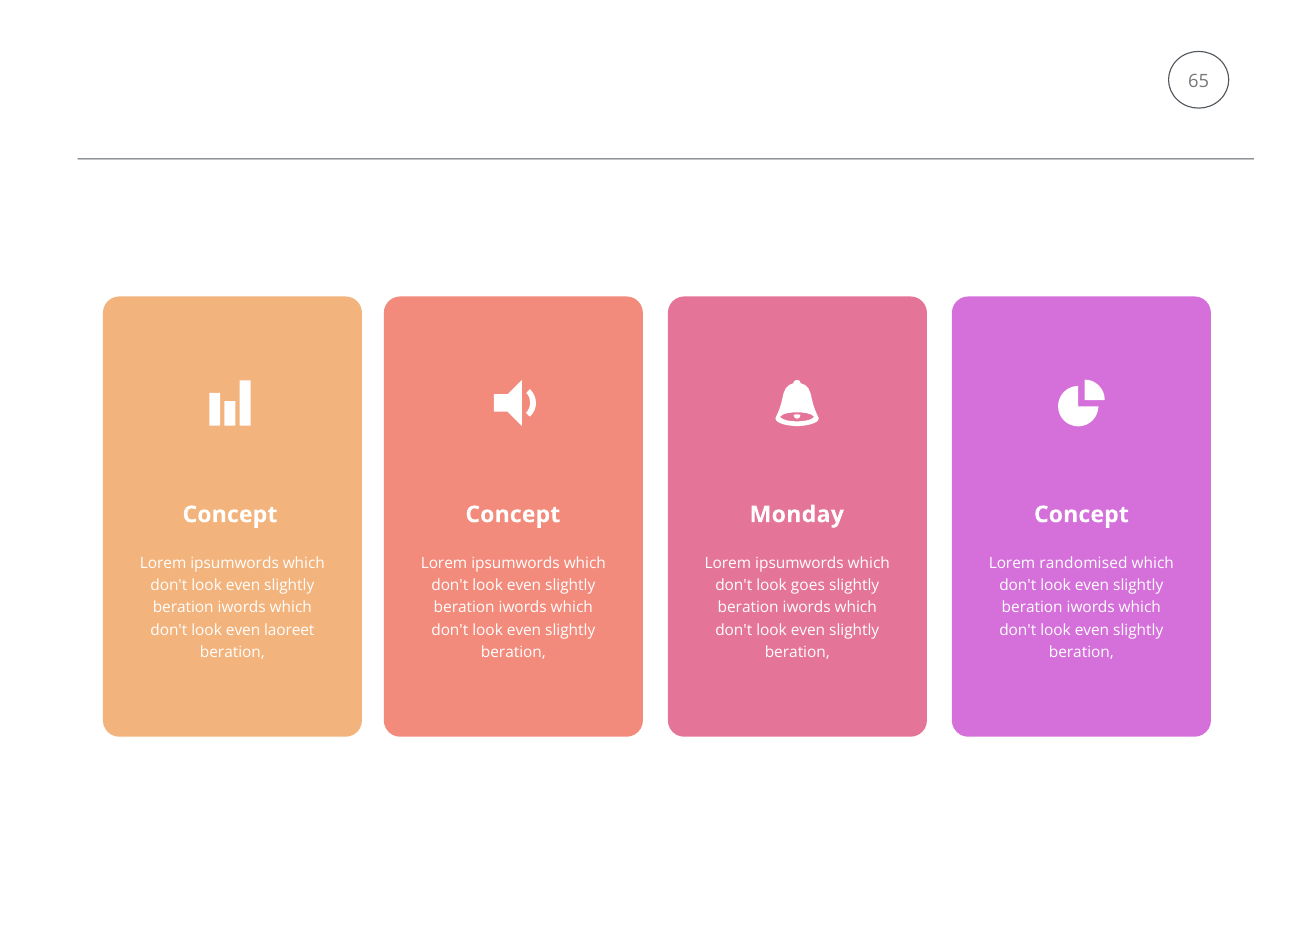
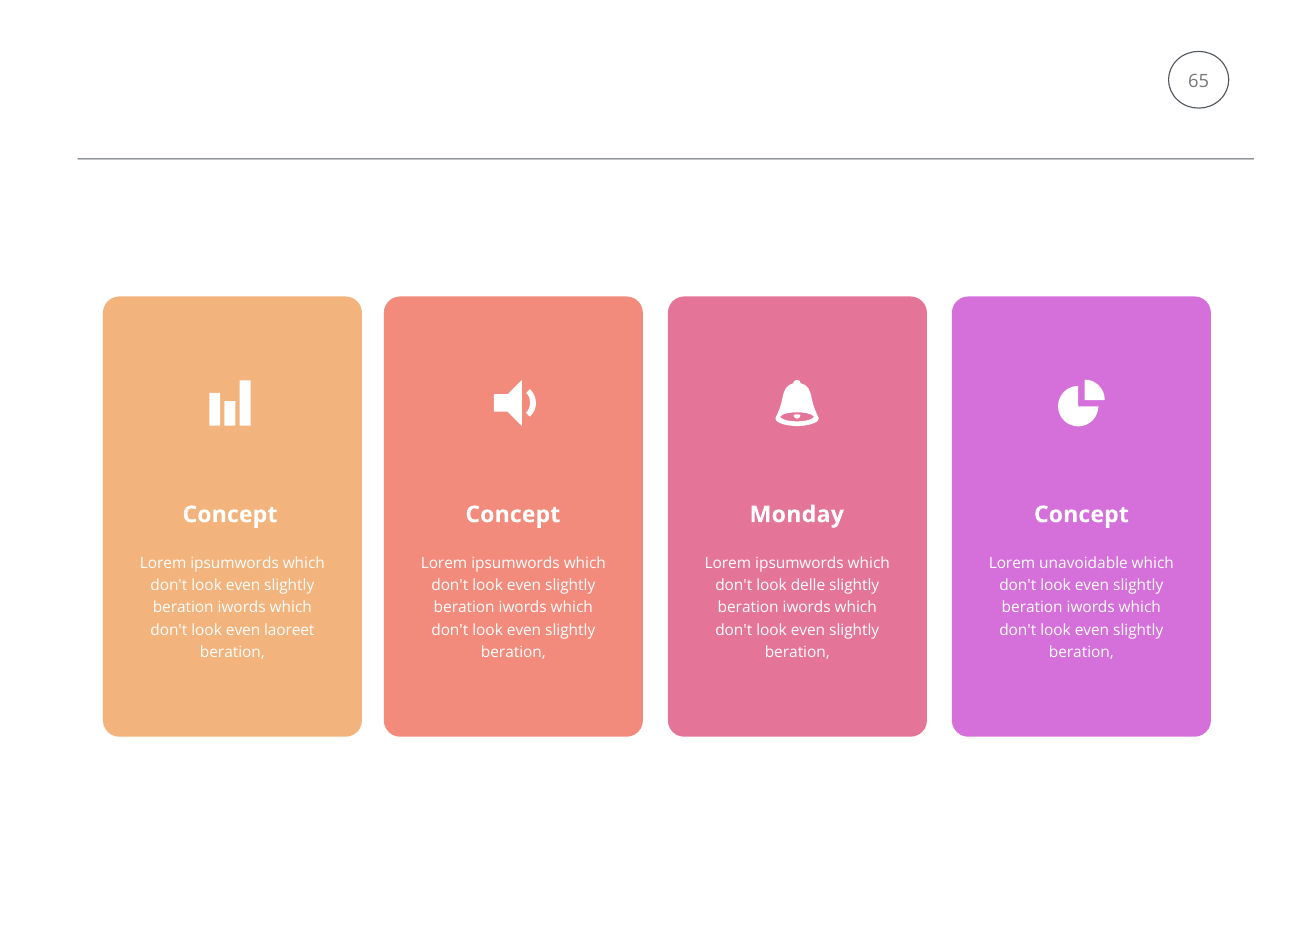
randomised: randomised -> unavoidable
goes: goes -> delle
